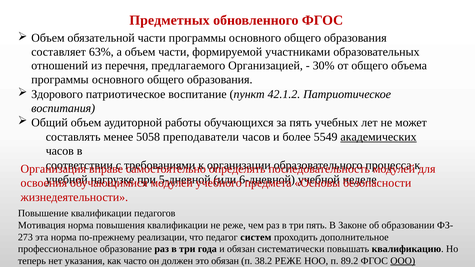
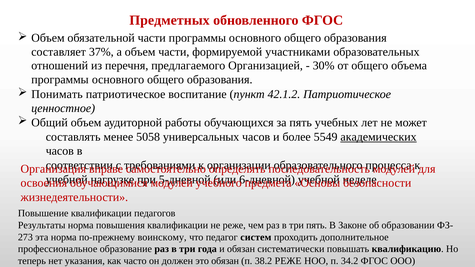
63%: 63% -> 37%
Здорового: Здорового -> Понимать
воспитания: воспитания -> ценностное
преподаватели: преподаватели -> универсальных
Мотивация: Мотивация -> Результаты
реализации: реализации -> воинскому
89.2: 89.2 -> 34.2
ООО underline: present -> none
